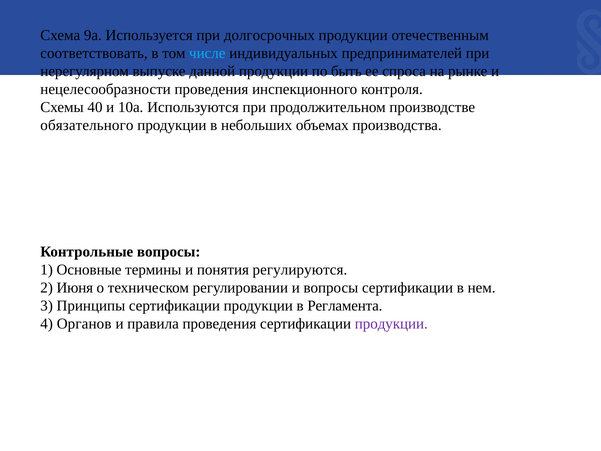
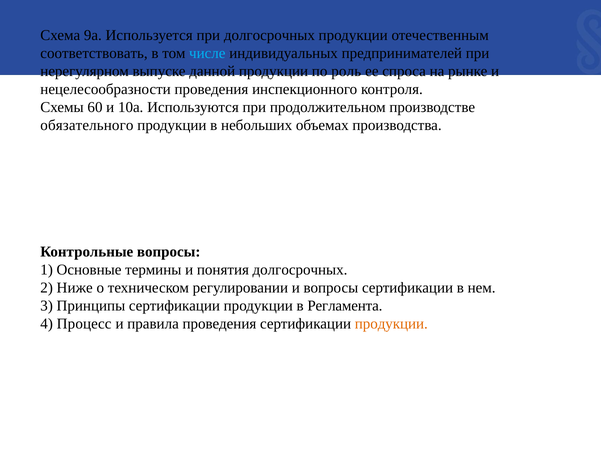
быть: быть -> роль
40: 40 -> 60
понятия регулируются: регулируются -> долгосрочных
Июня: Июня -> Ниже
Органов: Органов -> Процесс
продукции at (391, 324) colour: purple -> orange
